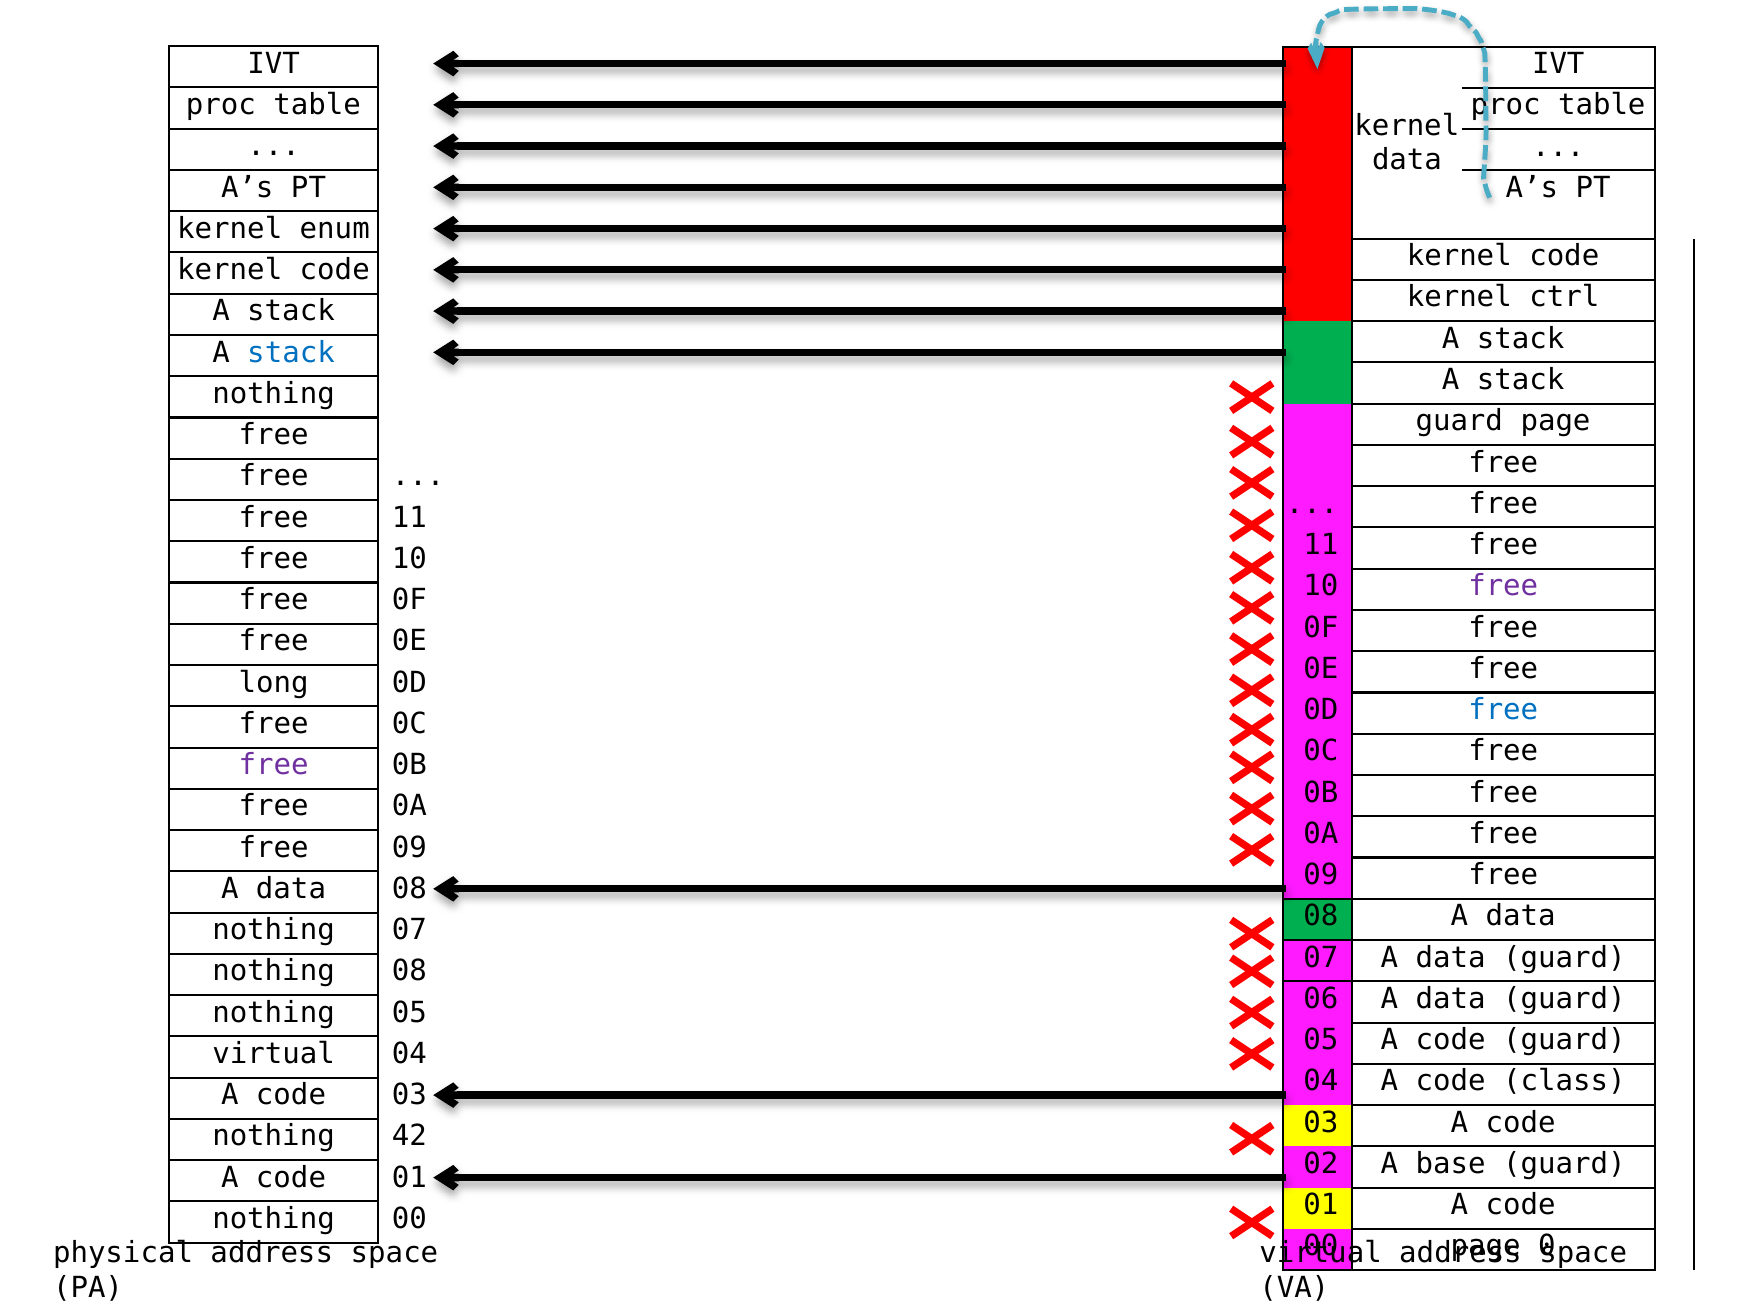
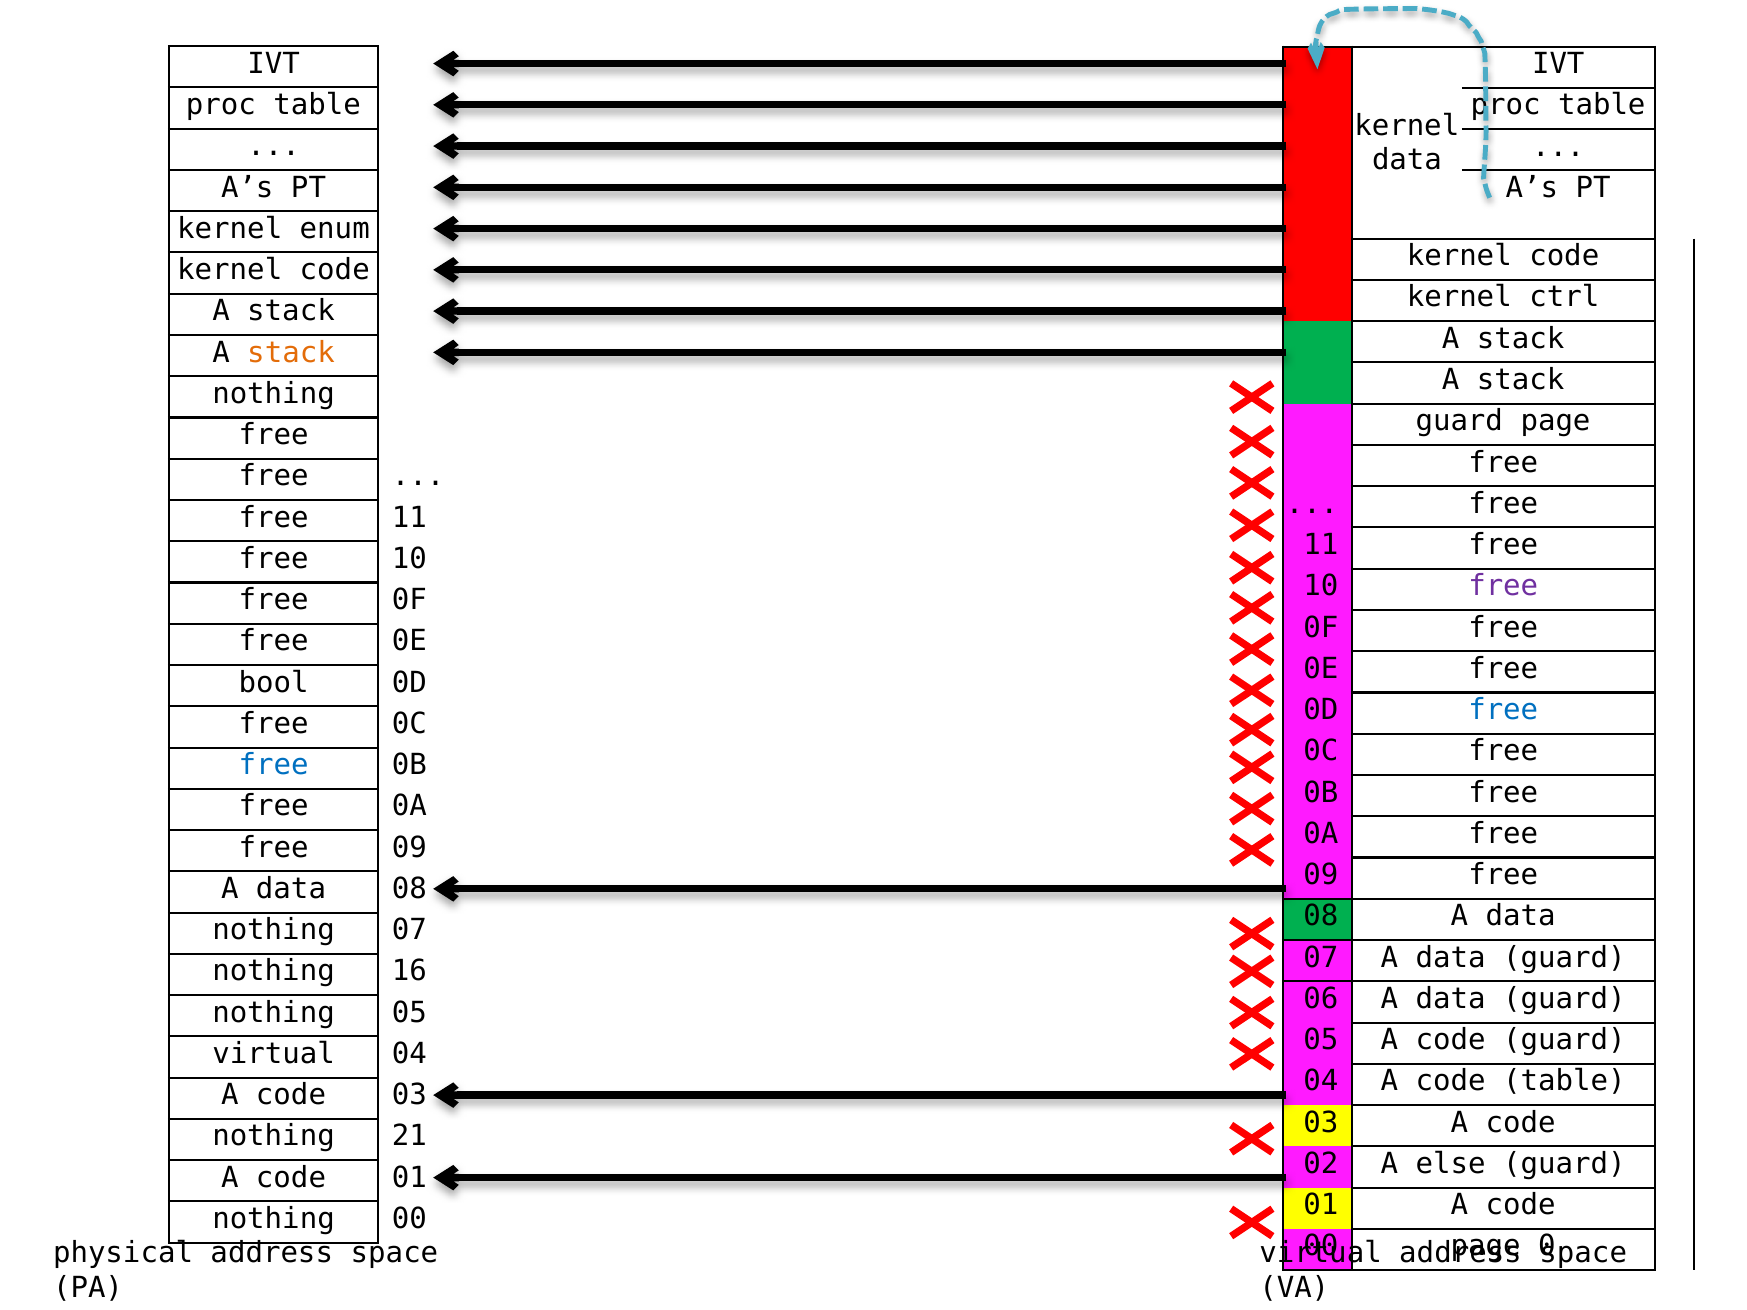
stack at (291, 353) colour: blue -> orange
long: long -> bool
free at (274, 765) colour: purple -> blue
nothing 08: 08 -> 16
code class: class -> table
42: 42 -> 21
base: base -> else
